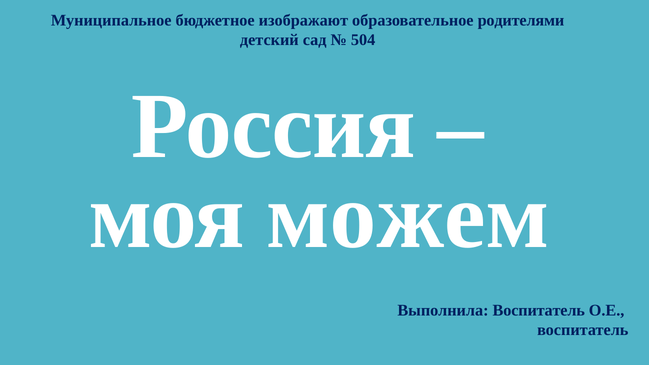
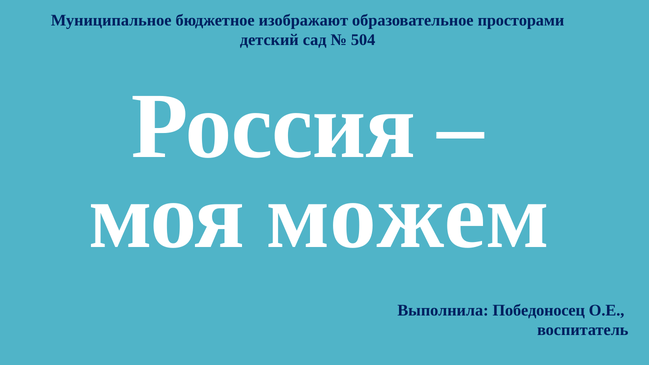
родителями: родителями -> просторами
Выполнила Воспитатель: Воспитатель -> Победоносец
